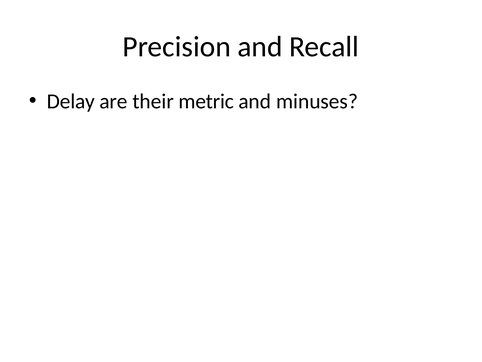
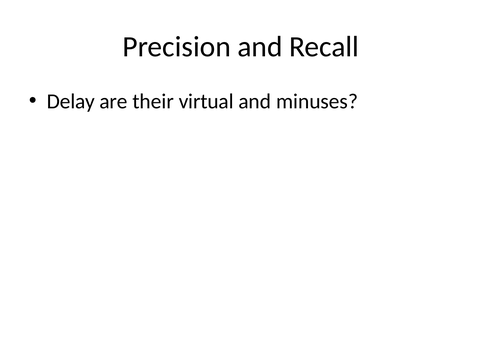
metric: metric -> virtual
